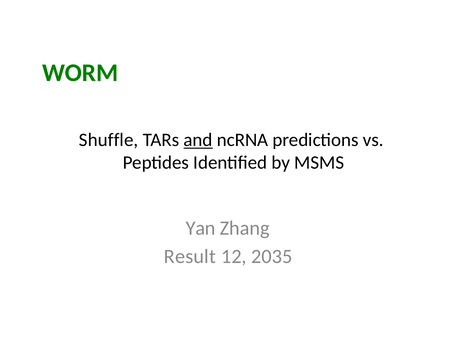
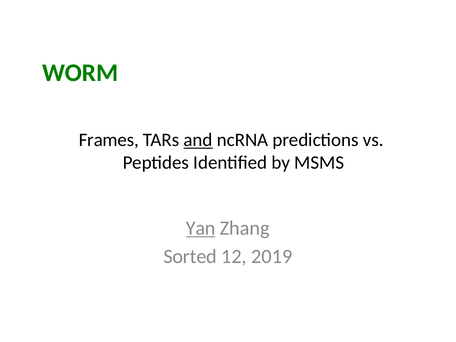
Shuffle: Shuffle -> Frames
Yan underline: none -> present
Result: Result -> Sorted
2035: 2035 -> 2019
